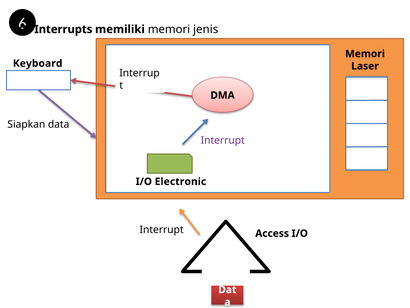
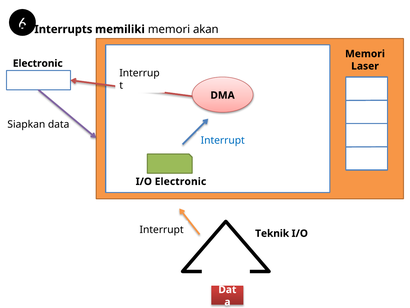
jenis: jenis -> akan
Keyboard at (38, 63): Keyboard -> Electronic
Interrupt at (223, 140) colour: purple -> blue
Access: Access -> Teknik
